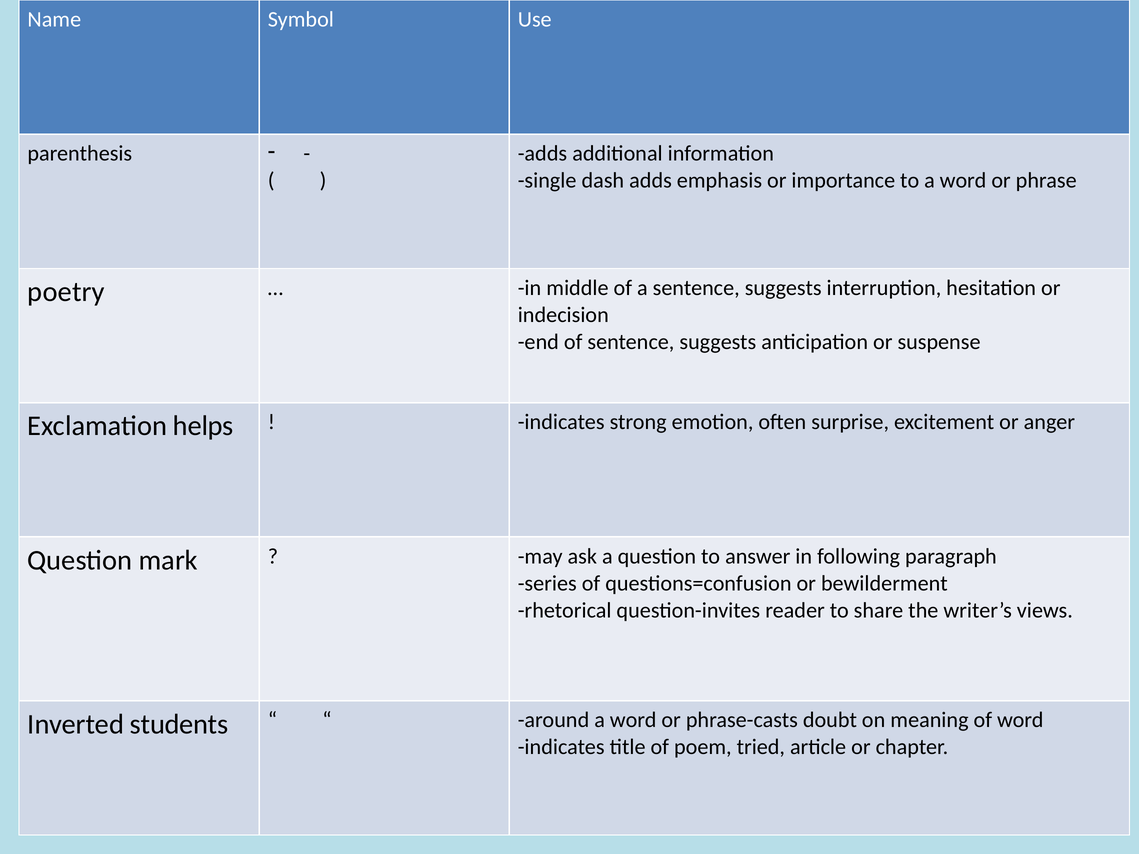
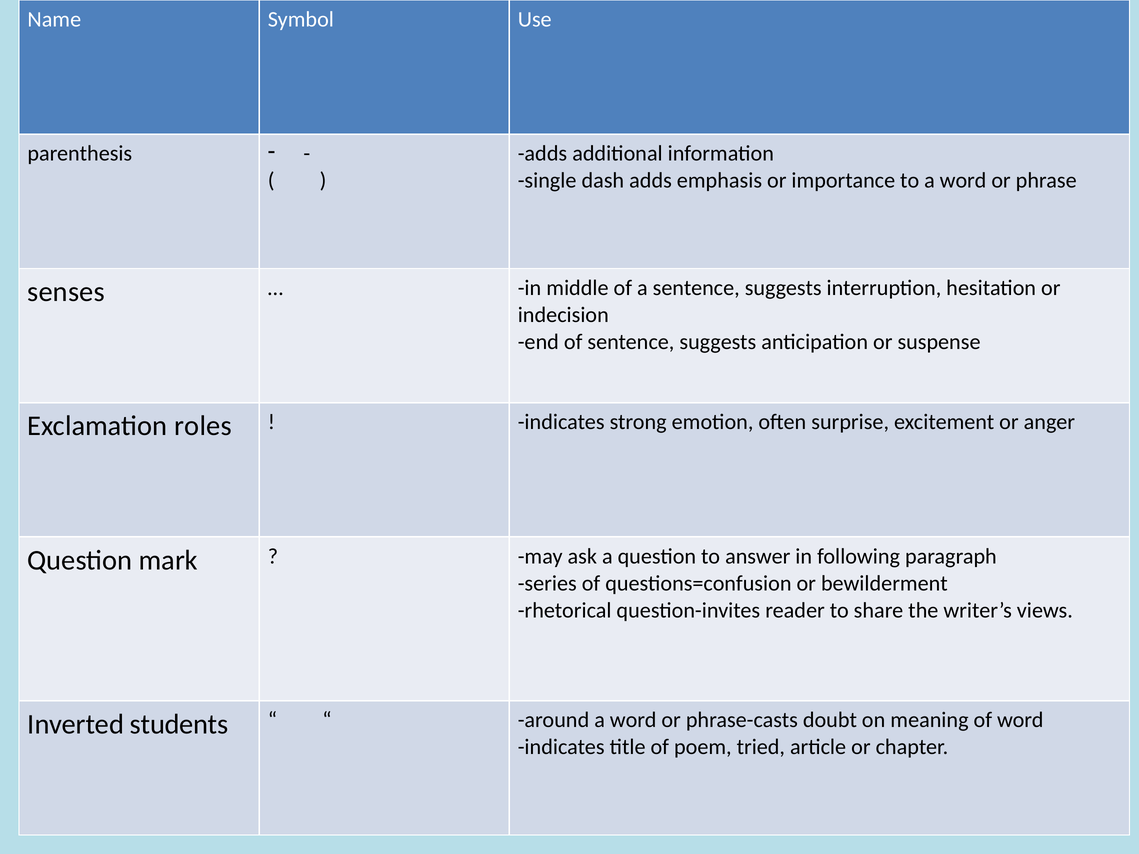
poetry: poetry -> senses
helps: helps -> roles
